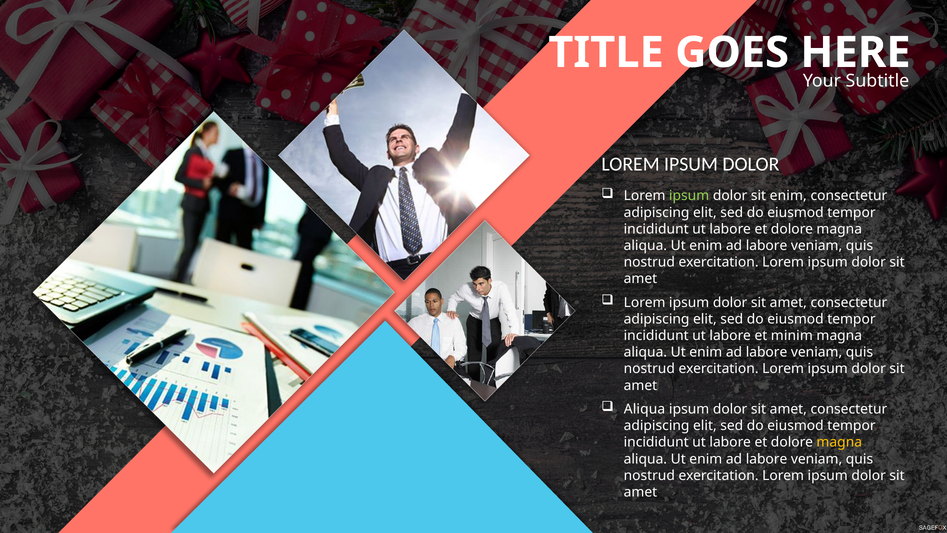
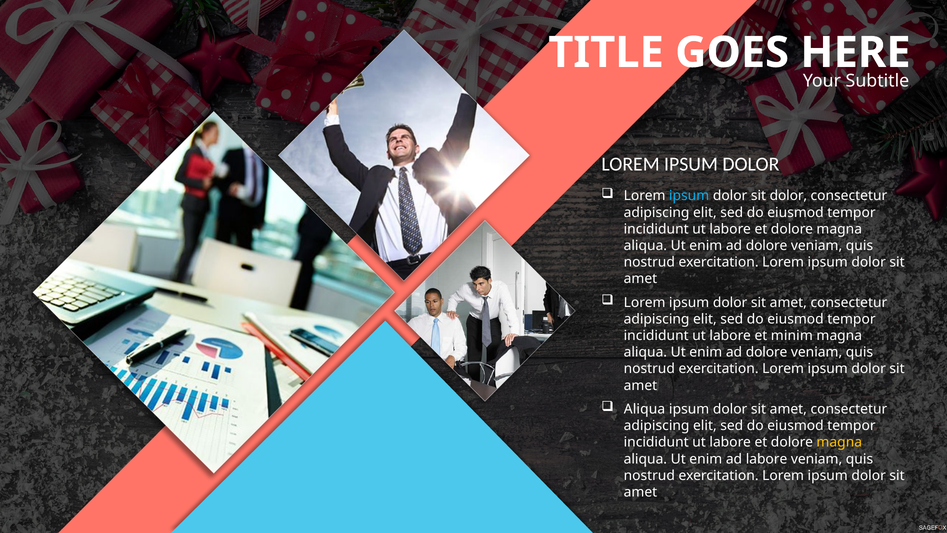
ipsum at (689, 196) colour: light green -> light blue
sit enim: enim -> dolor
labore at (767, 246): labore -> dolore
labore at (767, 352): labore -> dolore
